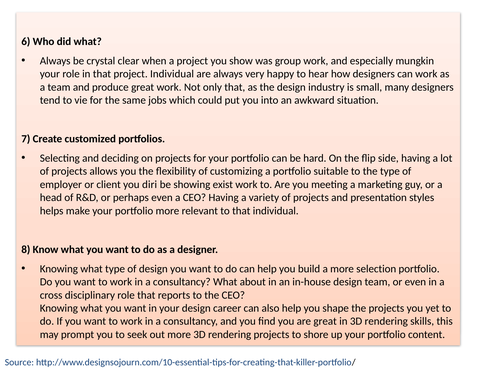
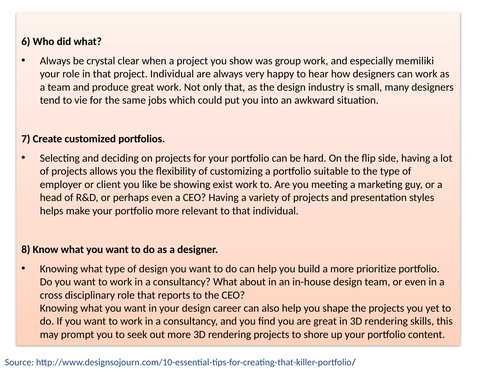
mungkin: mungkin -> memiliki
diri: diri -> like
selection: selection -> prioritize
